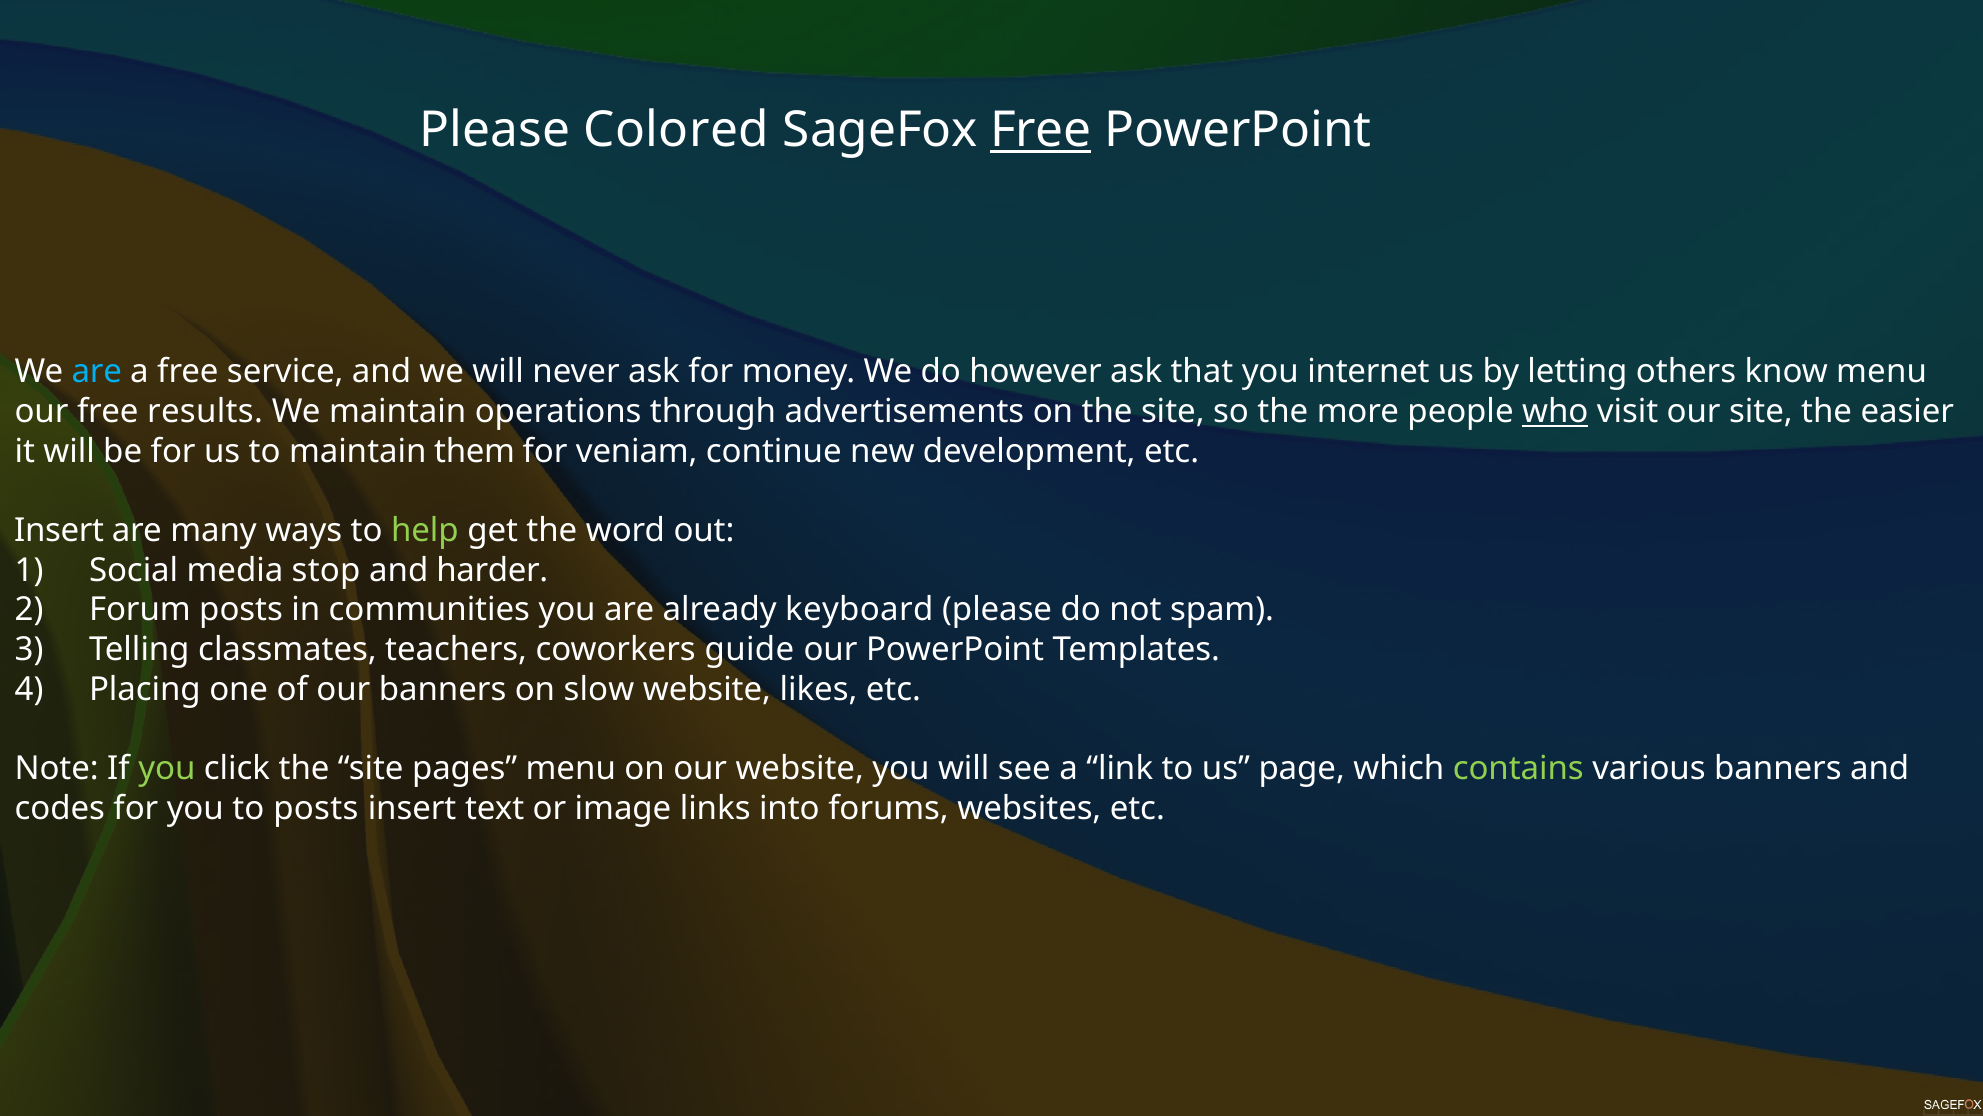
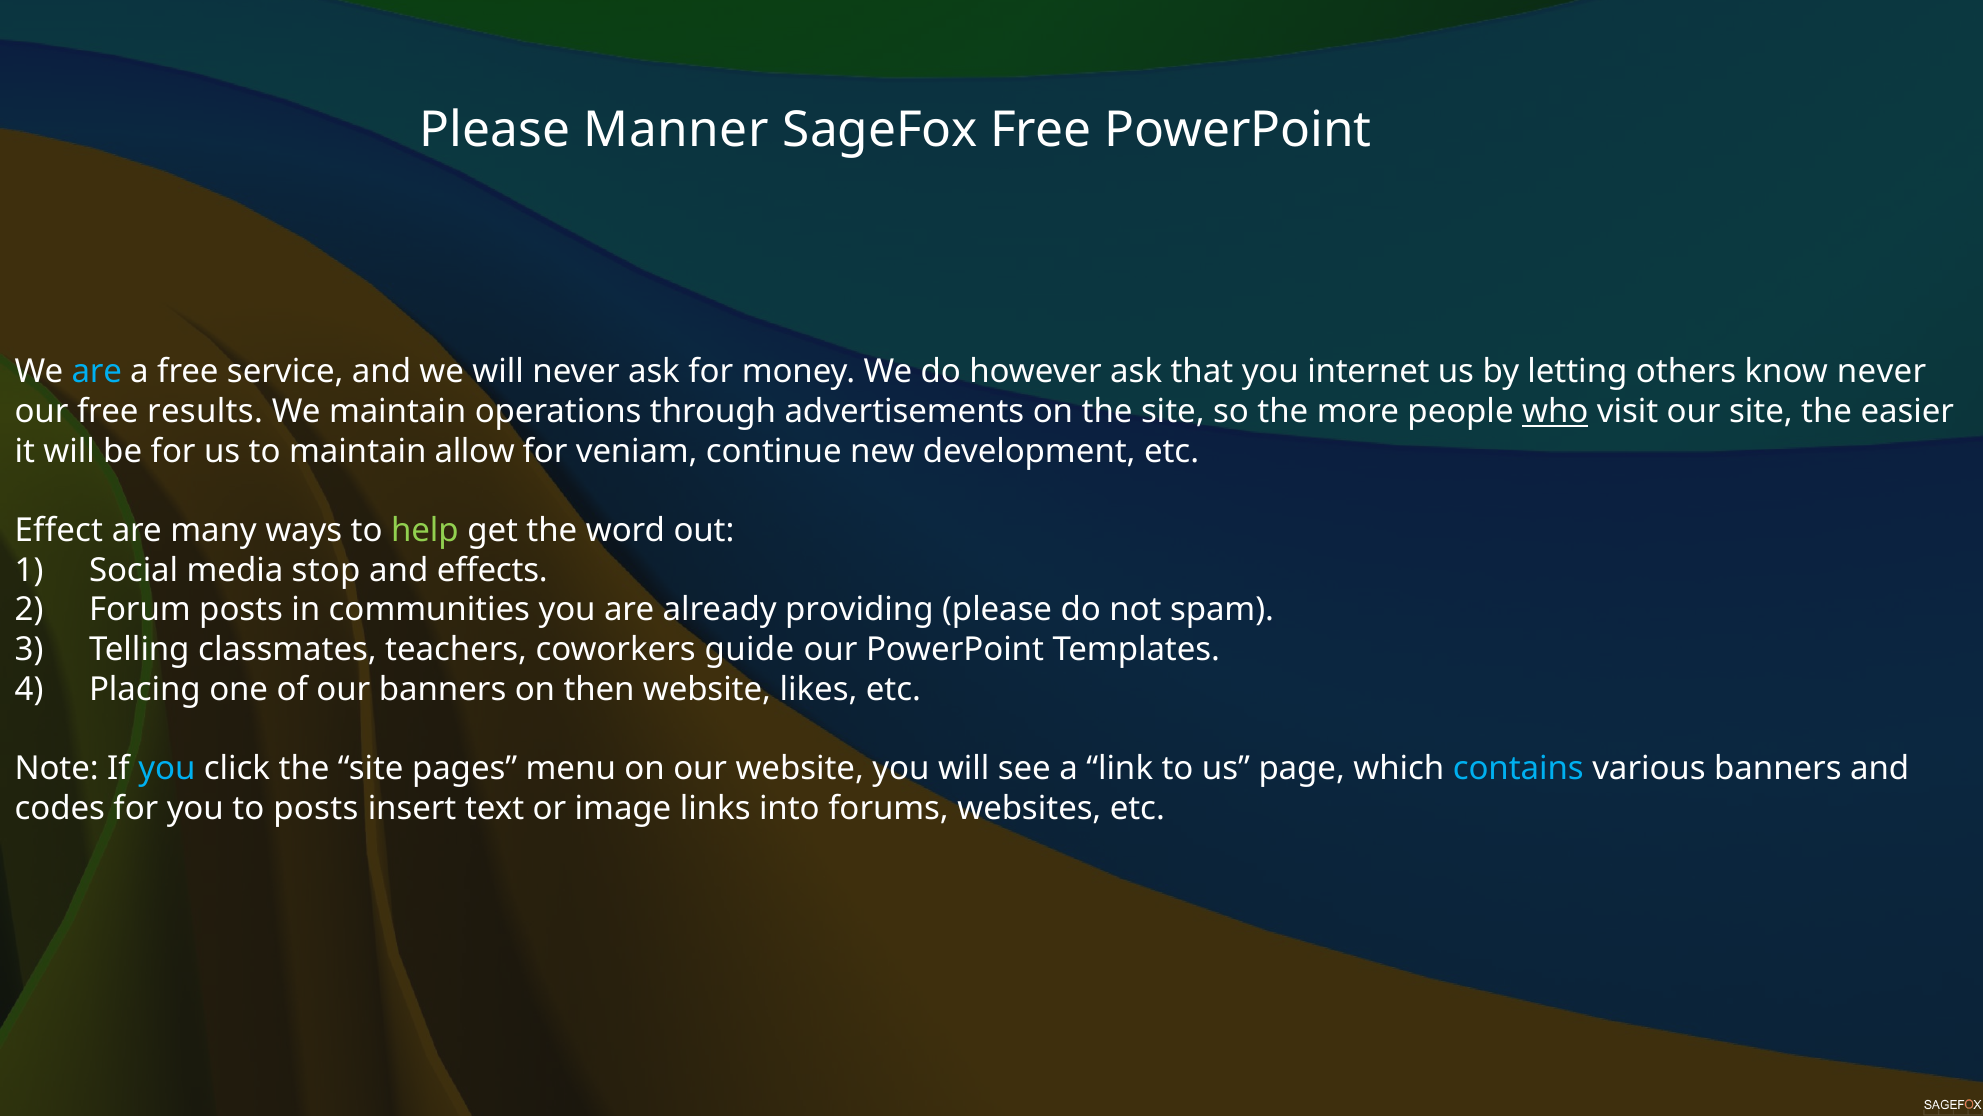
Colored: Colored -> Manner
Free at (1041, 130) underline: present -> none
know menu: menu -> never
them: them -> allow
Insert at (59, 530): Insert -> Effect
harder: harder -> effects
keyboard: keyboard -> providing
slow: slow -> then
you at (167, 768) colour: light green -> light blue
contains colour: light green -> light blue
